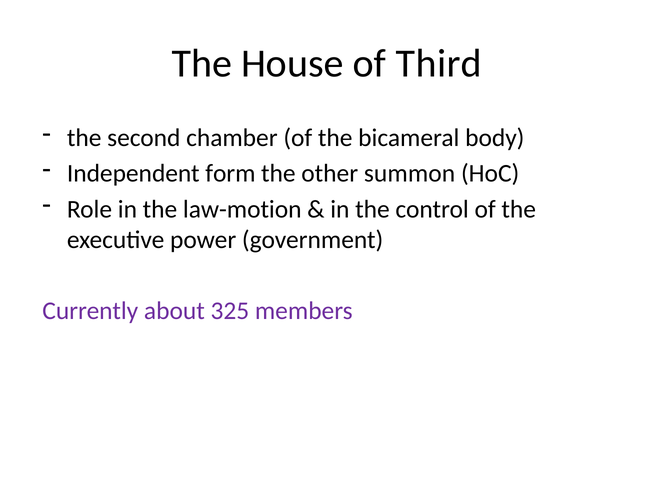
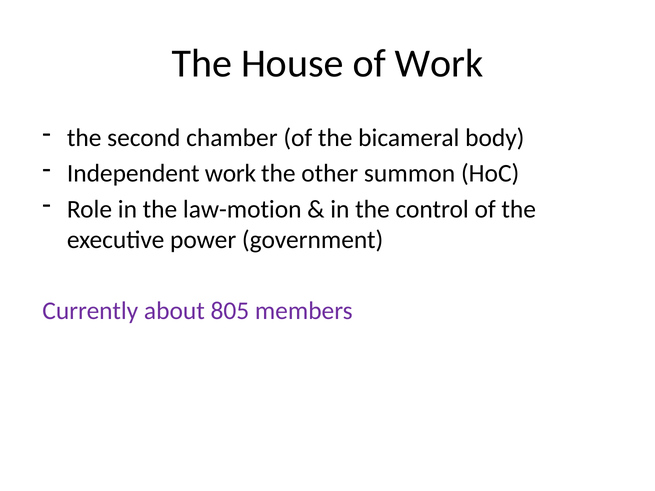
of Third: Third -> Work
Independent form: form -> work
325: 325 -> 805
